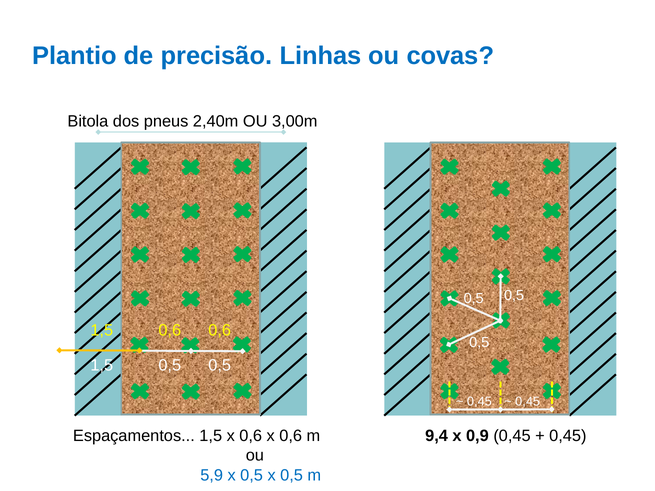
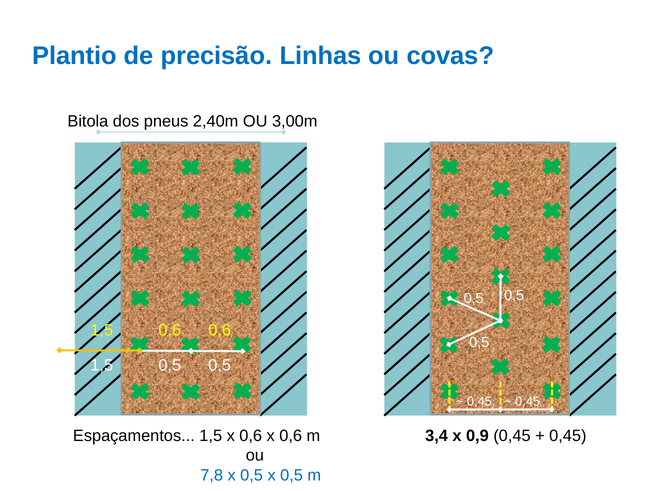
9,4: 9,4 -> 3,4
5,9: 5,9 -> 7,8
